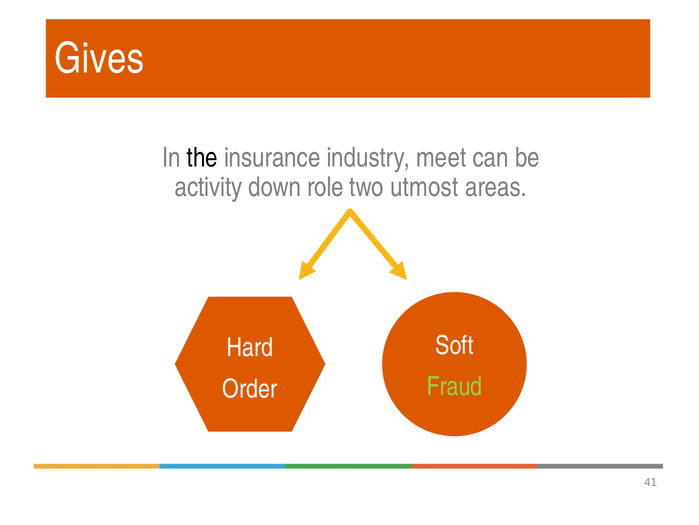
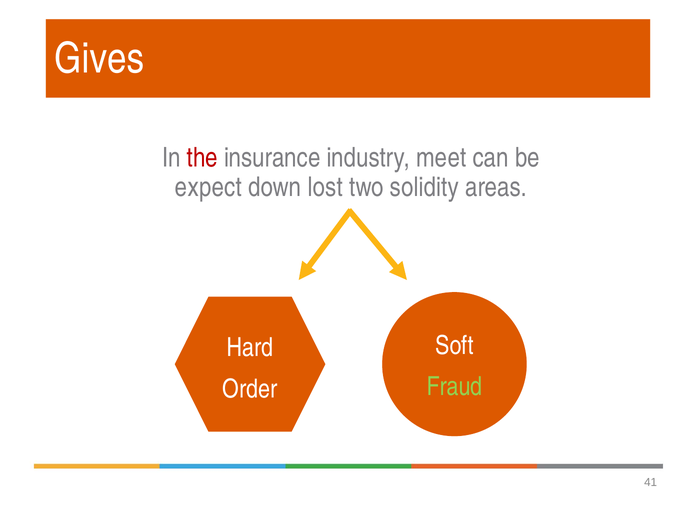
the colour: black -> red
activity: activity -> expect
role: role -> lost
utmost: utmost -> solidity
